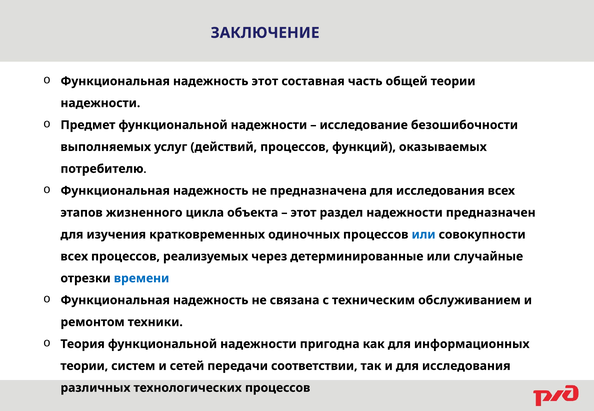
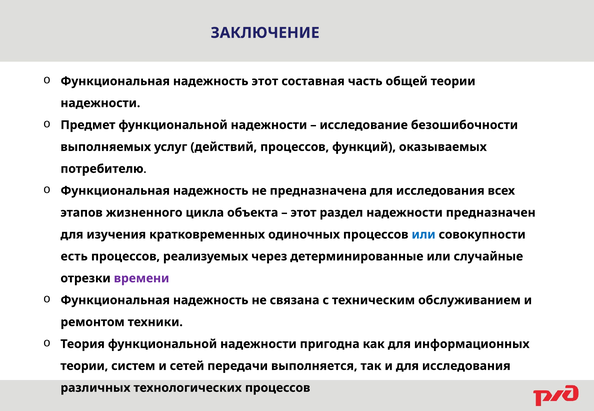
всех at (74, 257): всех -> есть
времени colour: blue -> purple
соответствии: соответствии -> выполняется
